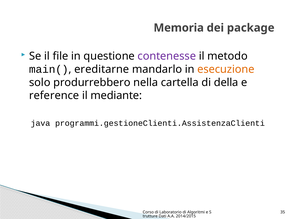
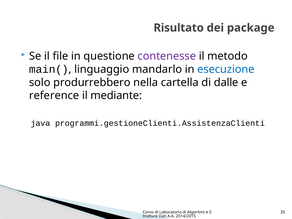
Memoria: Memoria -> Risultato
ereditarne: ereditarne -> linguaggio
esecuzione colour: orange -> blue
della: della -> dalle
